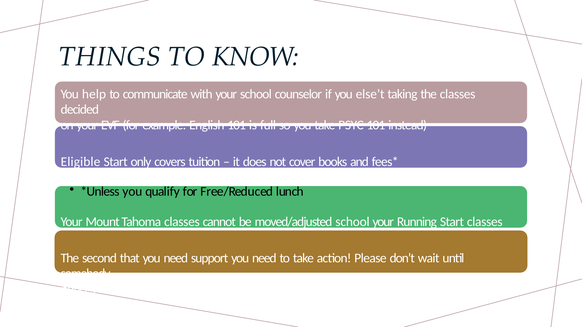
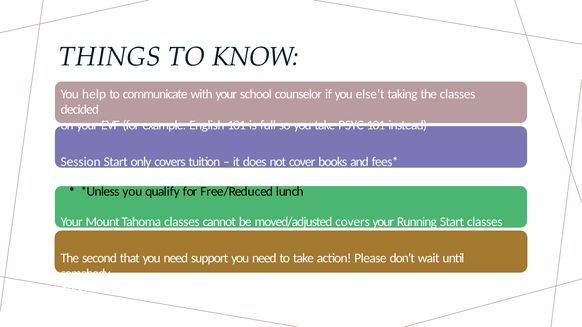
Eligible: Eligible -> Session
moved/adjusted school: school -> covers
